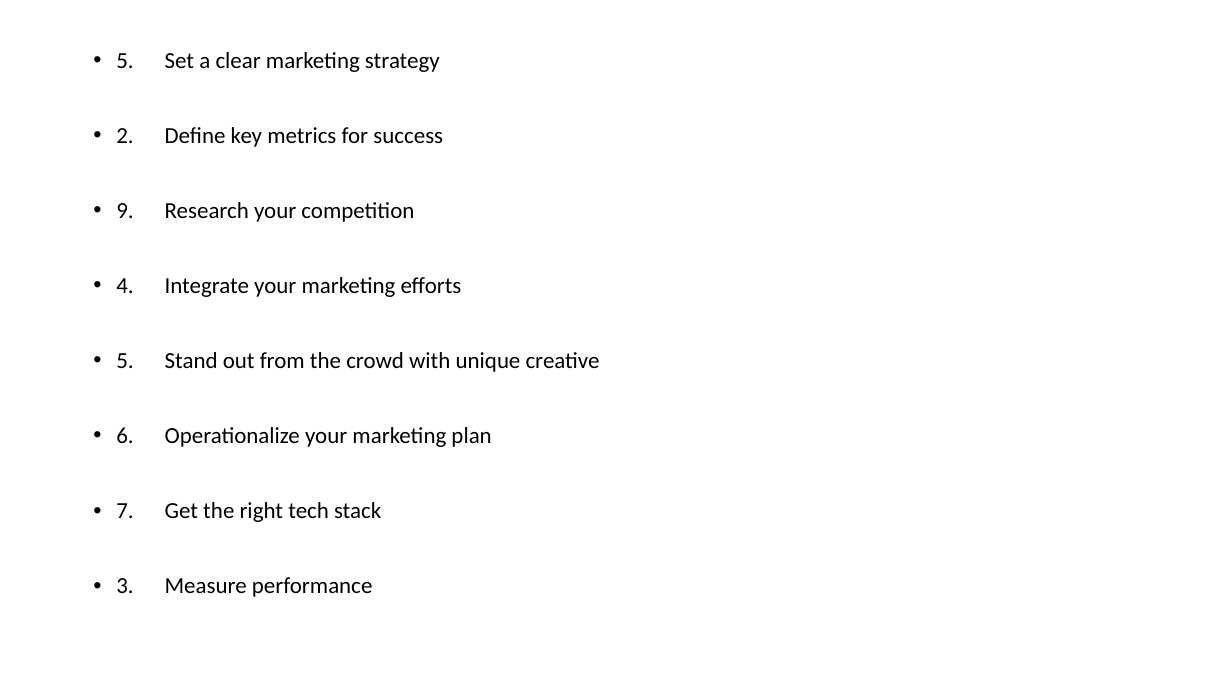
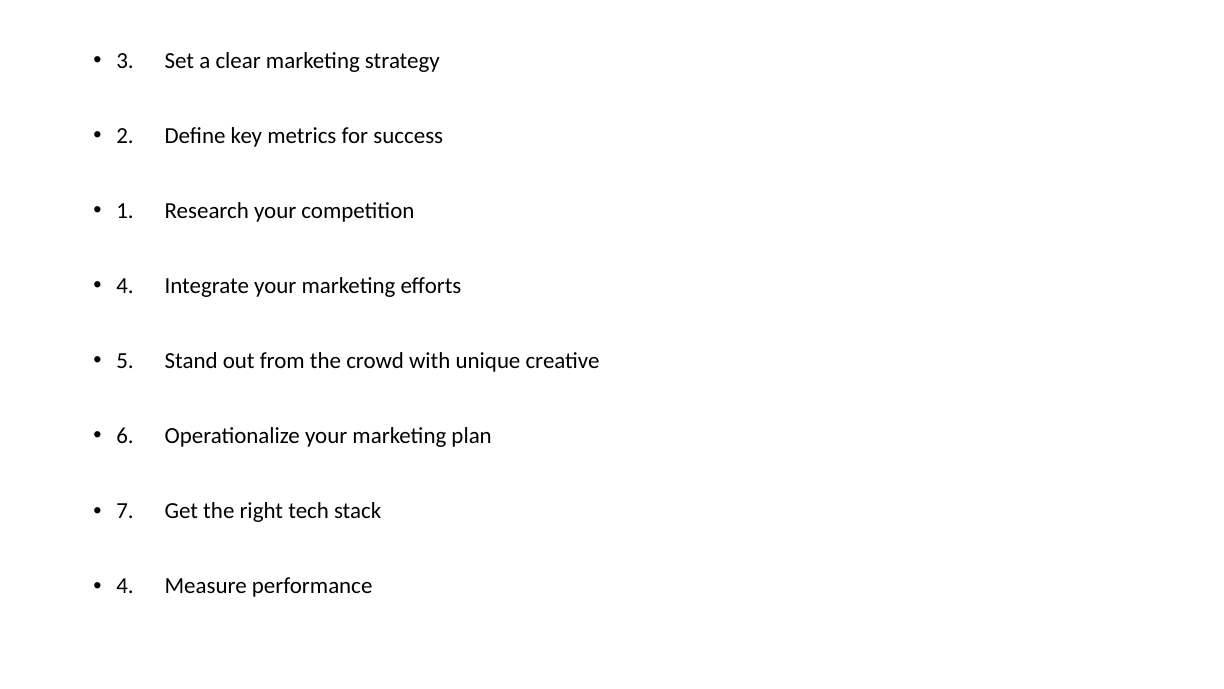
5 at (125, 60): 5 -> 3
9: 9 -> 1
3 at (125, 586): 3 -> 4
